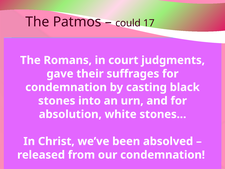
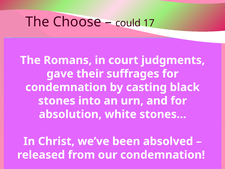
Patmos: Patmos -> Choose
